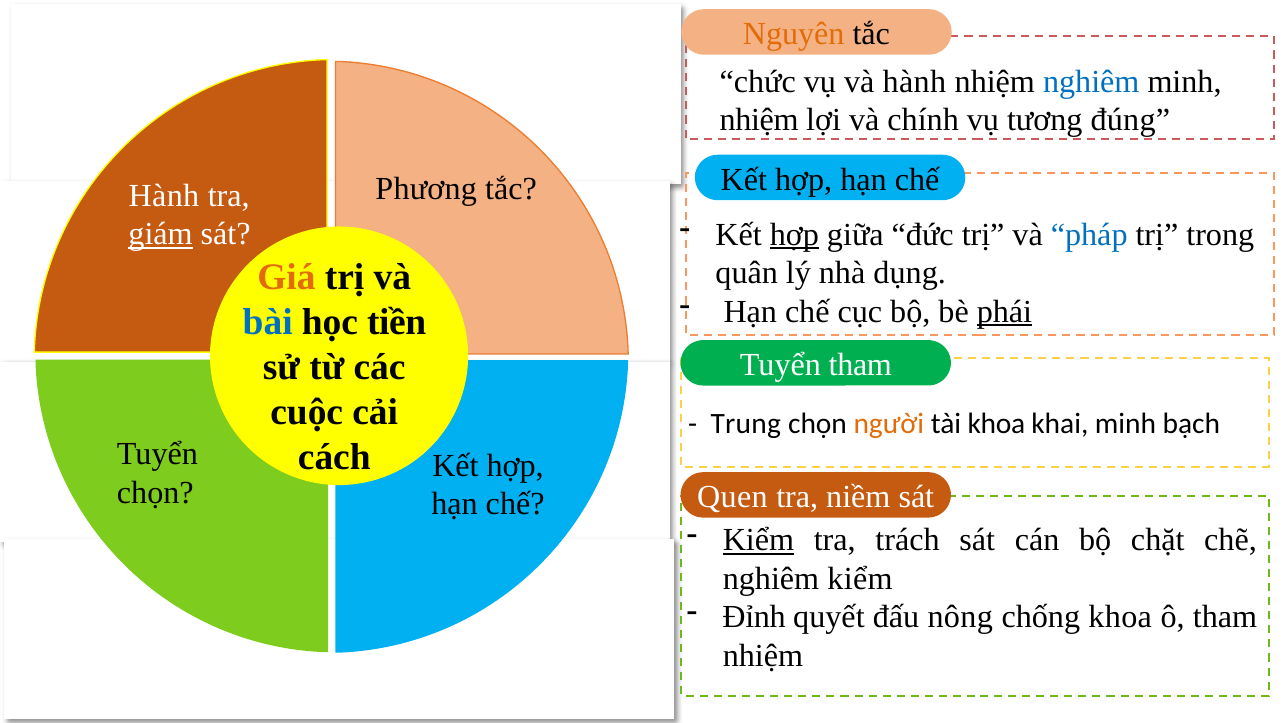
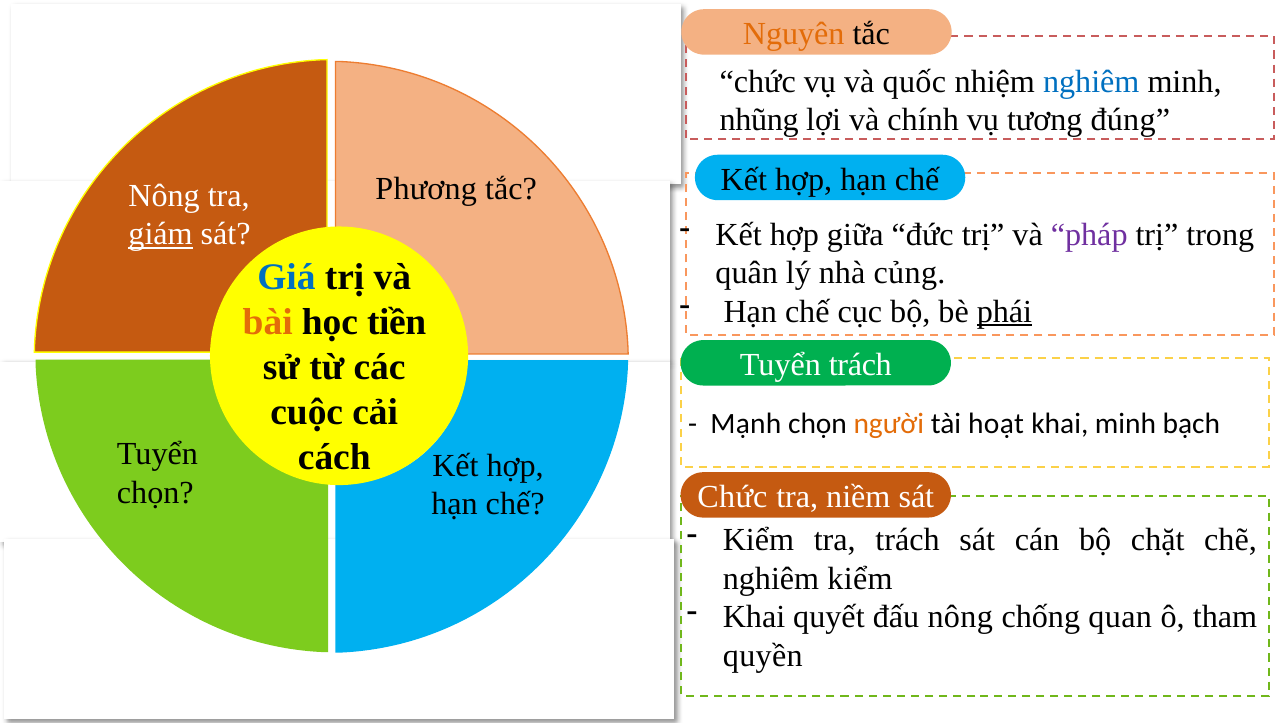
và hành: hành -> quốc
nhiệm at (759, 120): nhiệm -> nhũng
Hành at (164, 196): Hành -> Nông
hợp at (794, 235) underline: present -> none
pháp colour: blue -> purple
dụng: dụng -> củng
Giá colour: orange -> blue
bài colour: blue -> orange
Tuyển tham: tham -> trách
Trung: Trung -> Mạnh
tài khoa: khoa -> hoạt
Quen at (732, 497): Quen -> Chức
Kiểm at (758, 540) underline: present -> none
Đỉnh at (754, 617): Đỉnh -> Khai
chống khoa: khoa -> quan
nhiệm at (763, 656): nhiệm -> quyền
